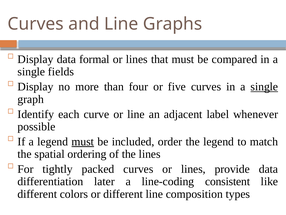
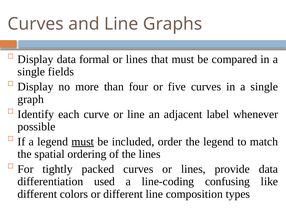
single at (264, 87) underline: present -> none
later: later -> used
consistent: consistent -> confusing
